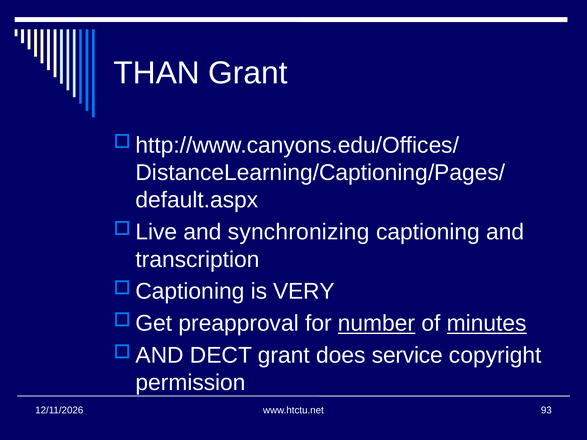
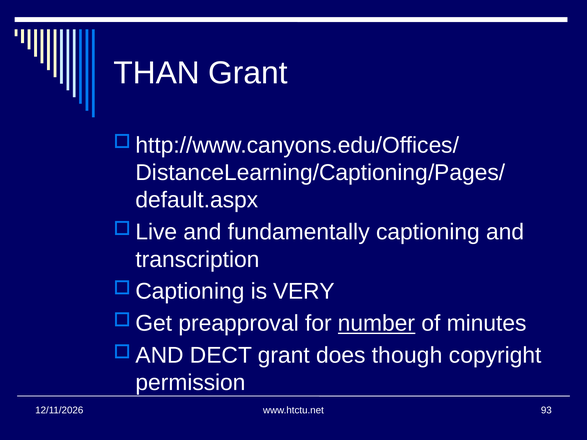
synchronizing: synchronizing -> fundamentally
minutes underline: present -> none
service: service -> though
